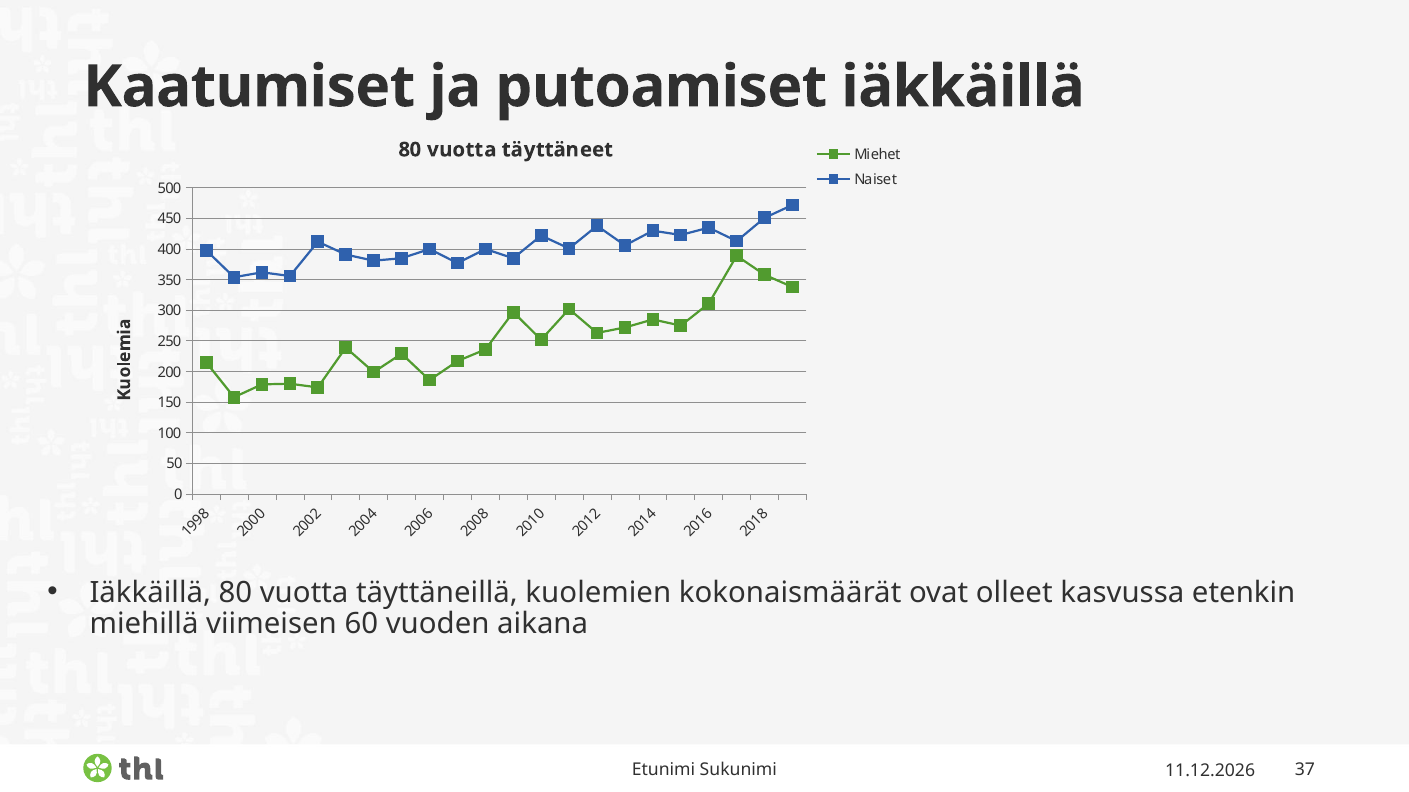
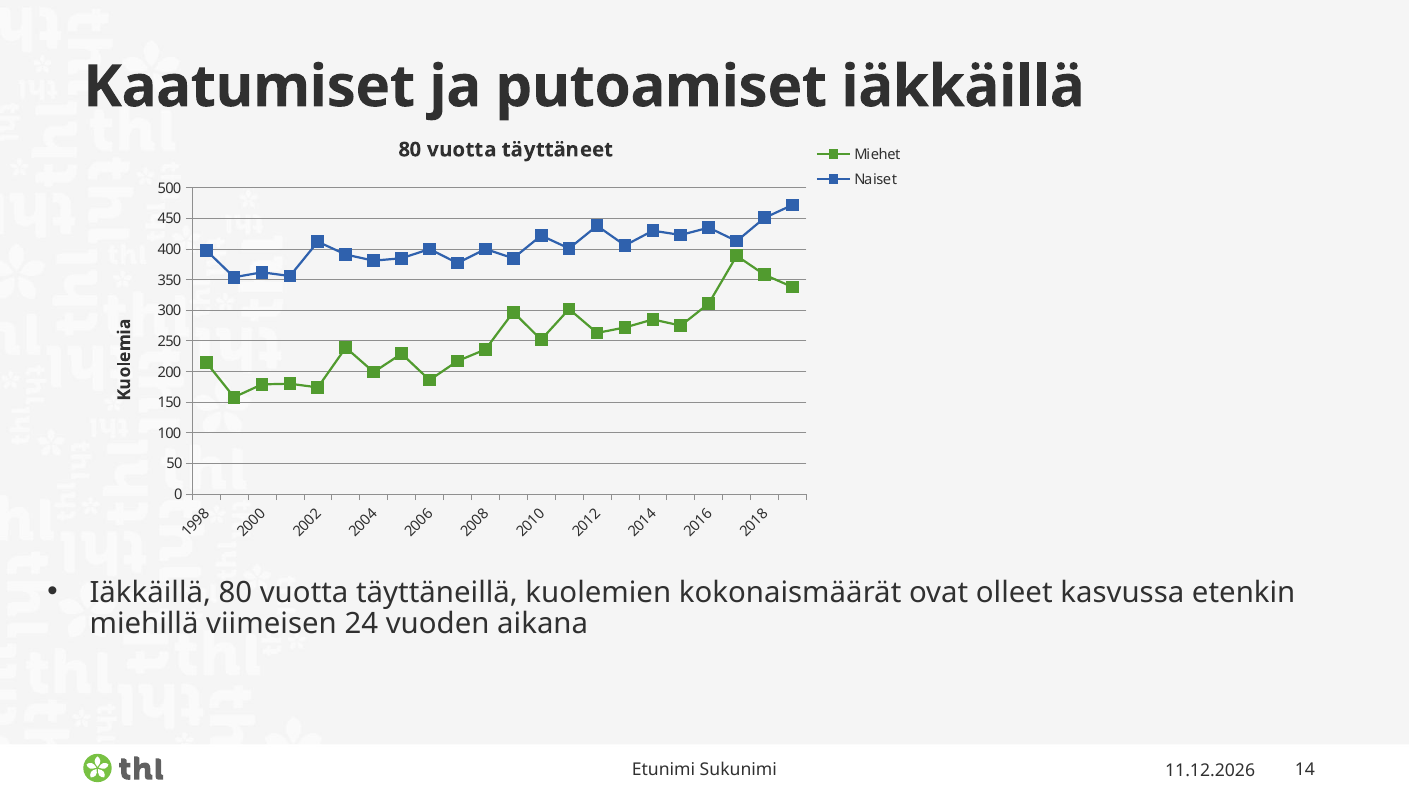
60: 60 -> 24
37: 37 -> 14
